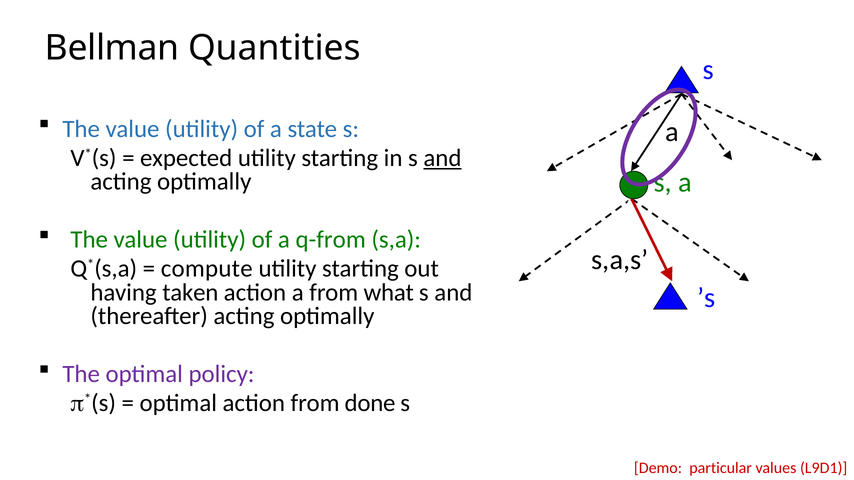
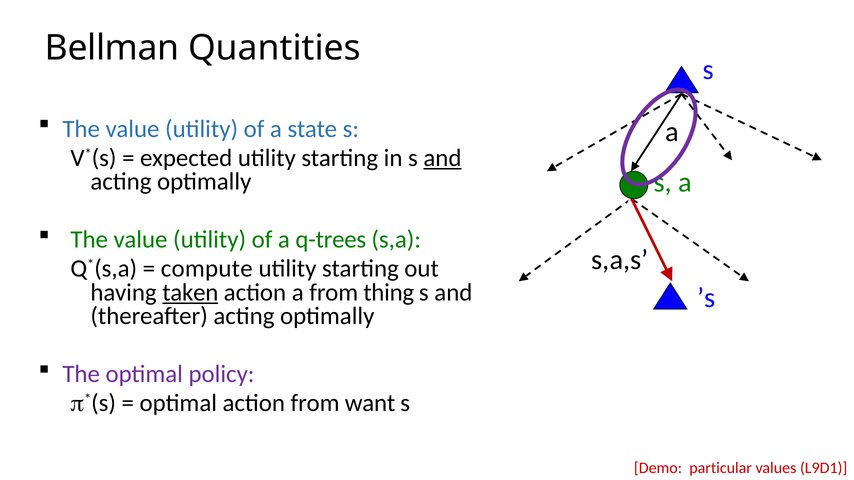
q-from: q-from -> q-trees
taken underline: none -> present
what: what -> thing
done: done -> want
